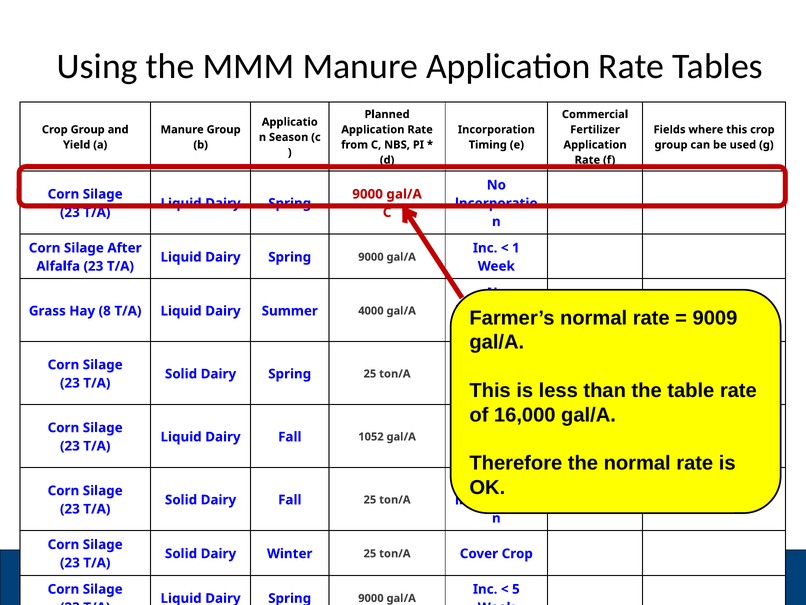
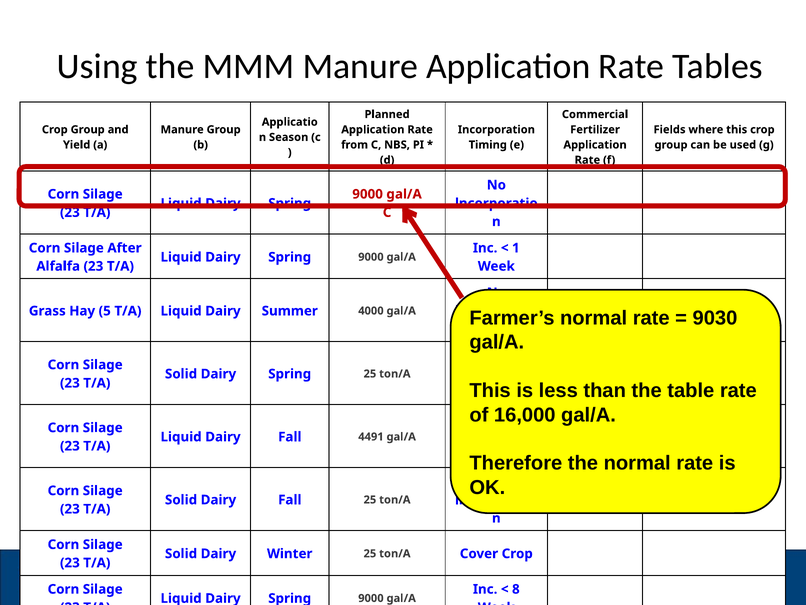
8: 8 -> 5
9009: 9009 -> 9030
1052: 1052 -> 4491
5: 5 -> 8
